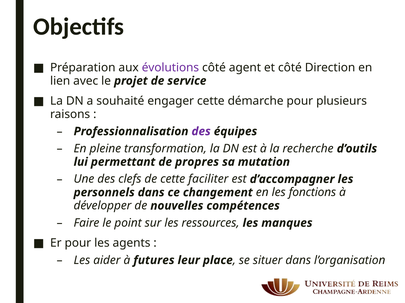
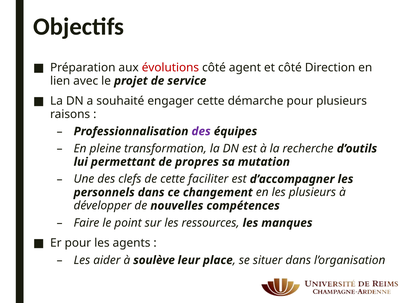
évolutions colour: purple -> red
les fonctions: fonctions -> plusieurs
futures: futures -> soulève
